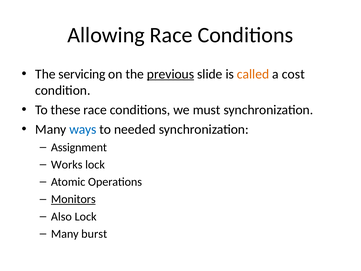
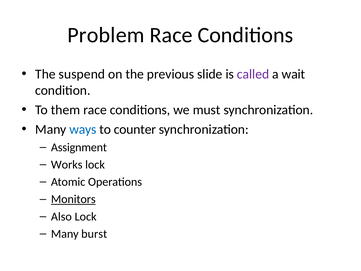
Allowing: Allowing -> Problem
servicing: servicing -> suspend
previous underline: present -> none
called colour: orange -> purple
cost: cost -> wait
these: these -> them
needed: needed -> counter
